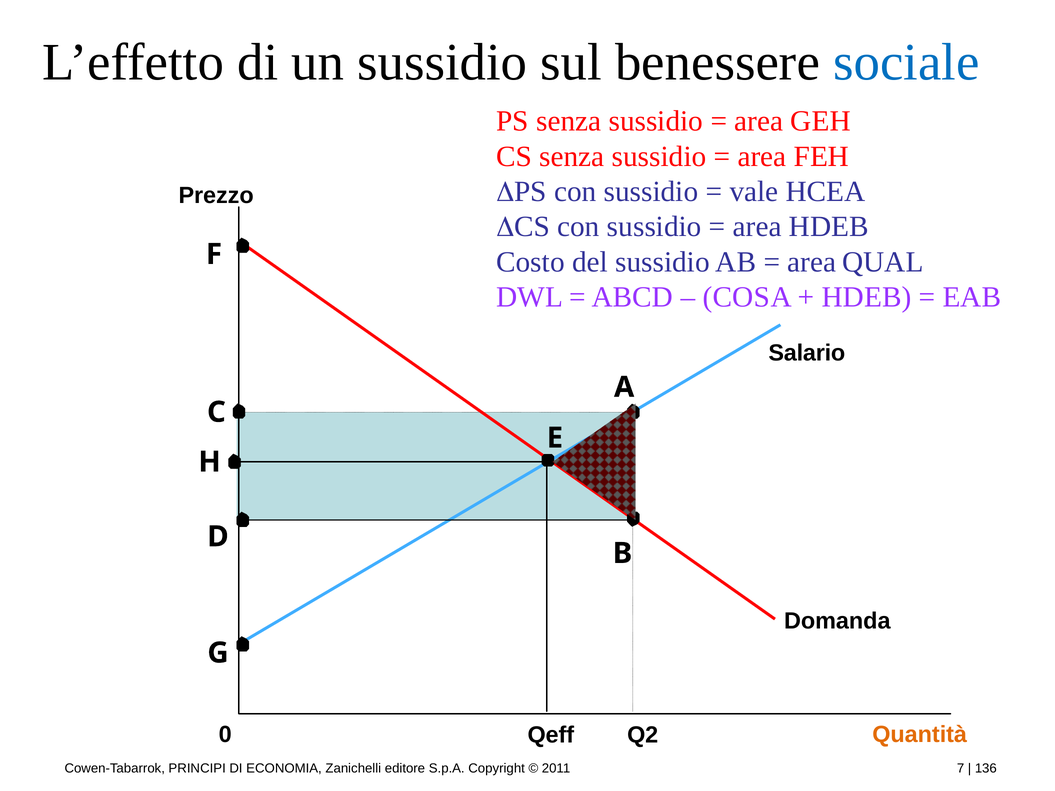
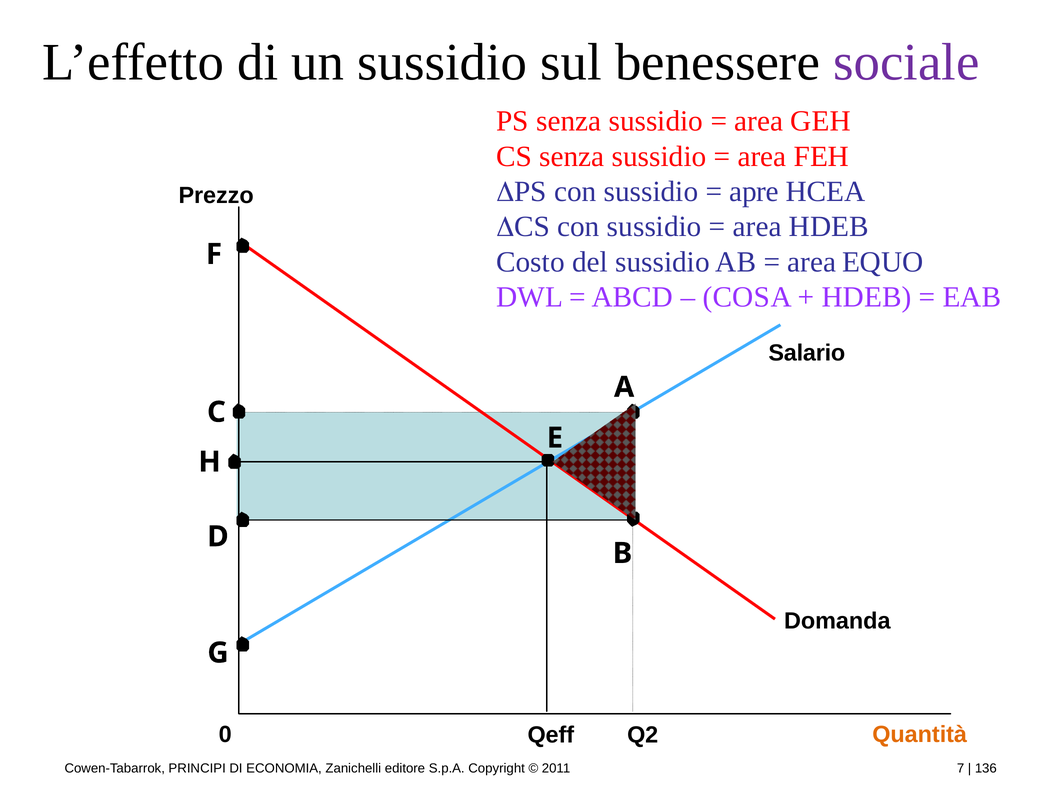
sociale colour: blue -> purple
vale: vale -> apre
QUAL: QUAL -> EQUO
